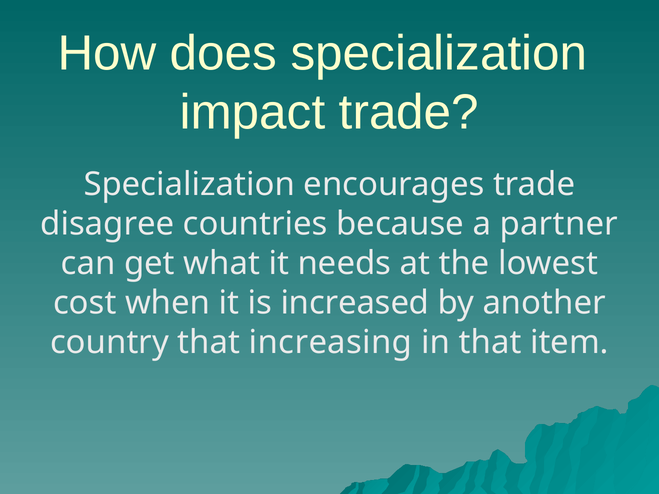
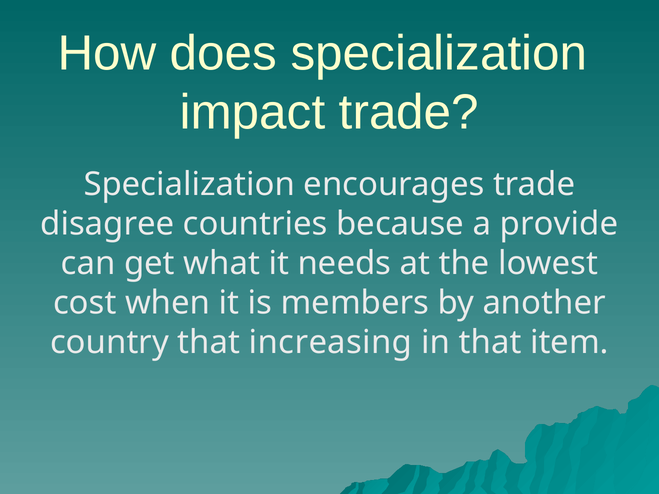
partner: partner -> provide
increased: increased -> members
